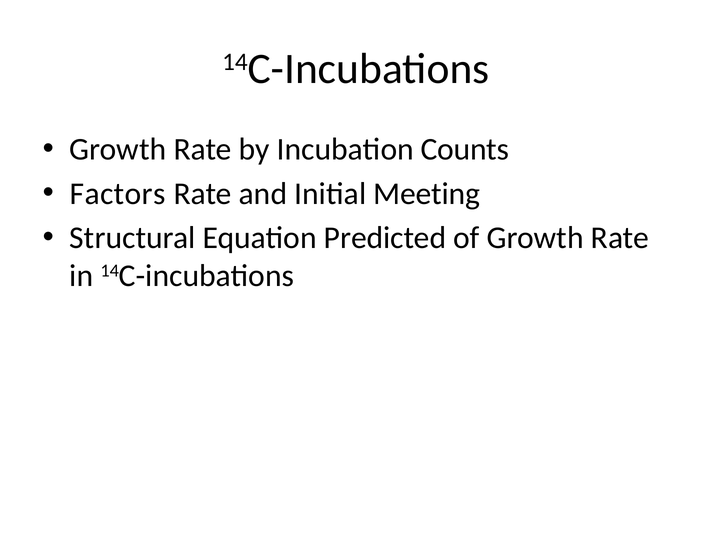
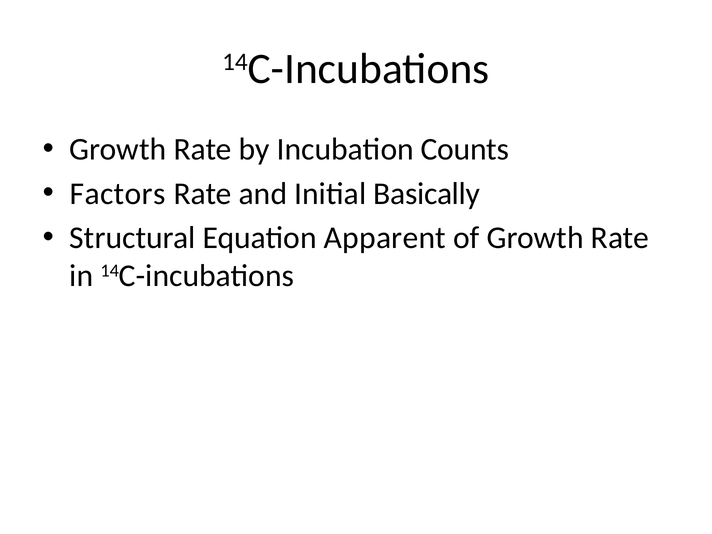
Meeting: Meeting -> Basically
Predicted: Predicted -> Apparent
